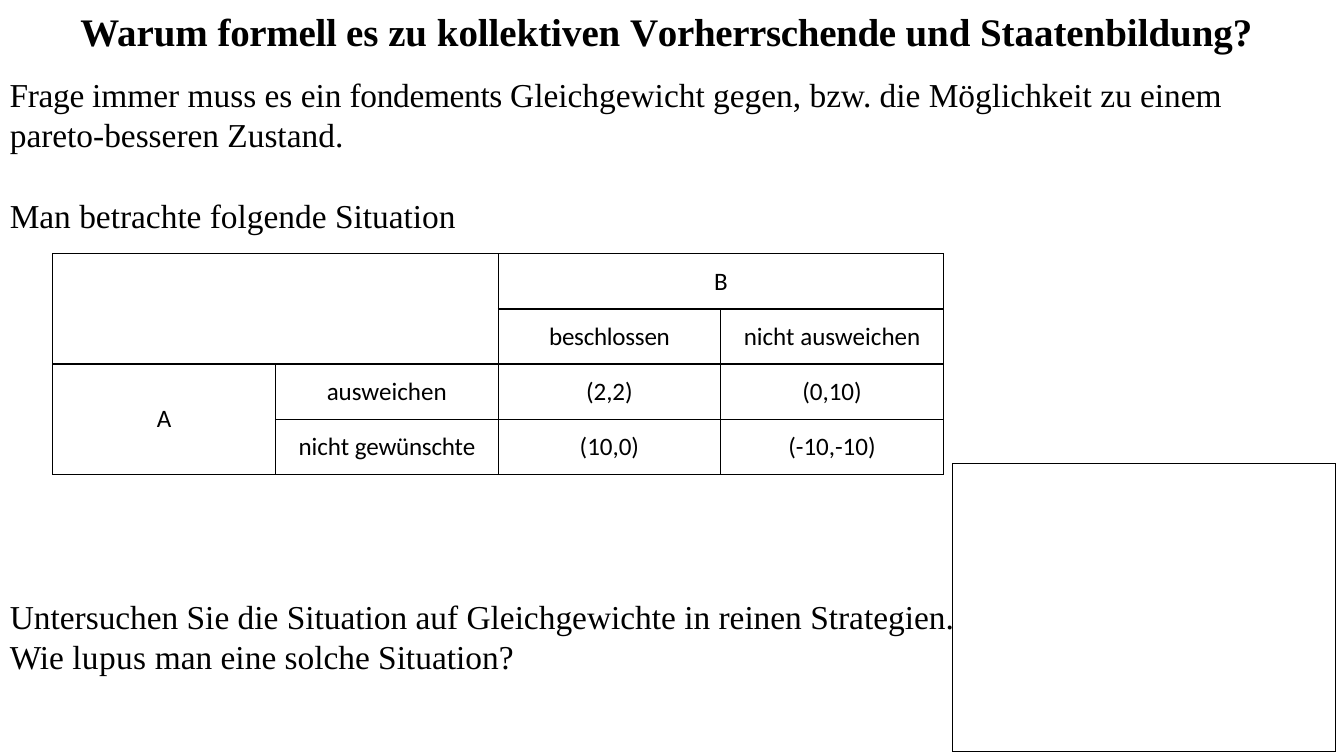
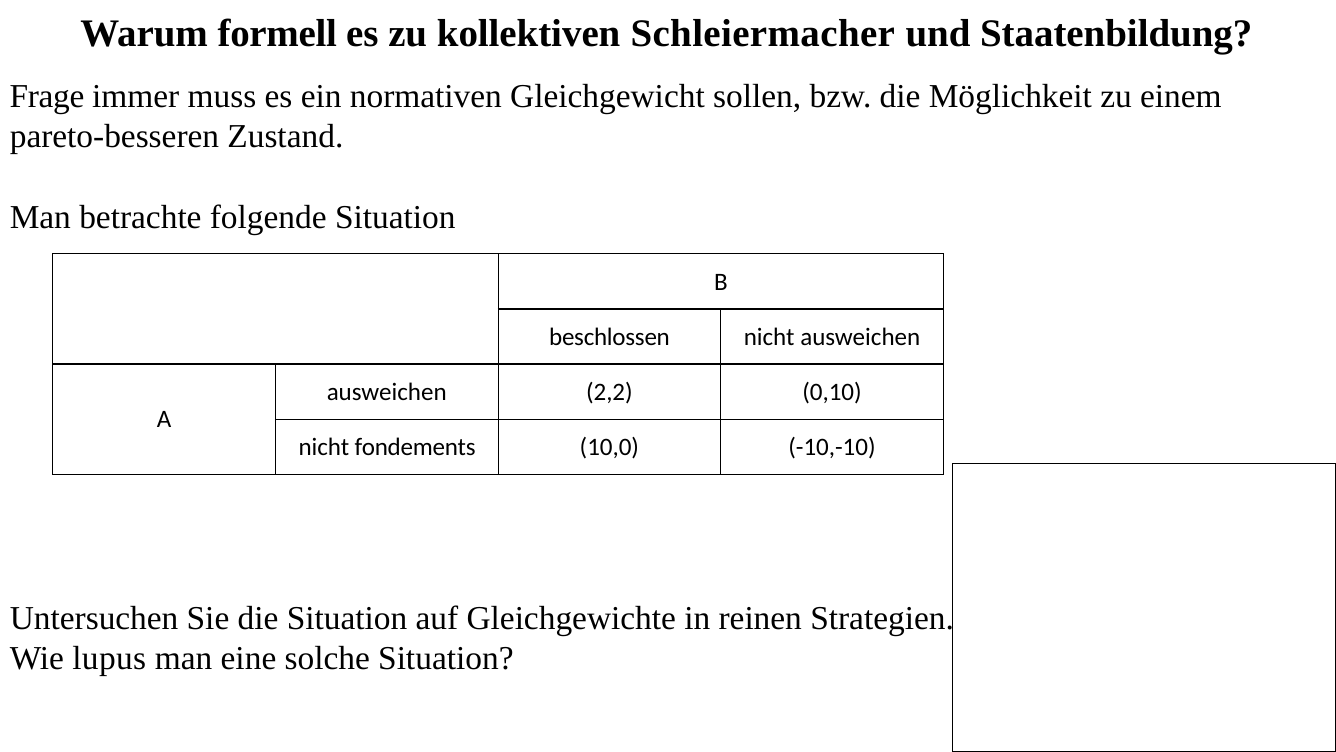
Vorherrschende: Vorherrschende -> Schleiermacher
fondements: fondements -> normativen
gegen: gegen -> sollen
gewünschte: gewünschte -> fondements
